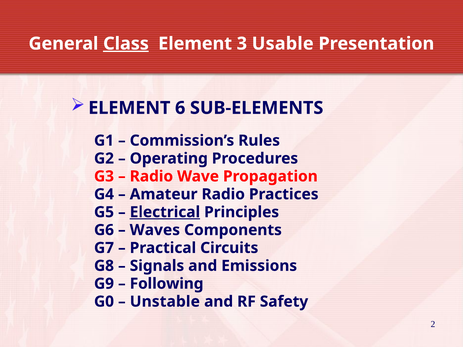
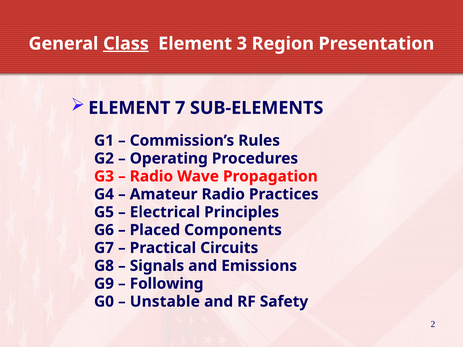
Usable: Usable -> Region
6: 6 -> 7
Electrical underline: present -> none
Waves: Waves -> Placed
